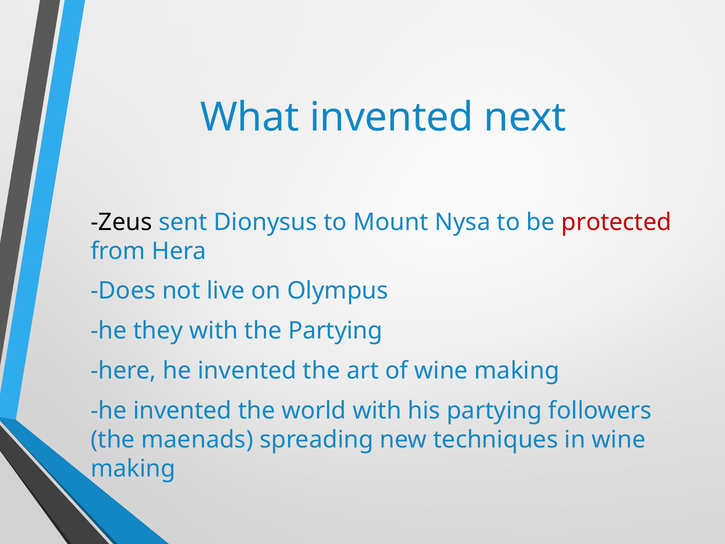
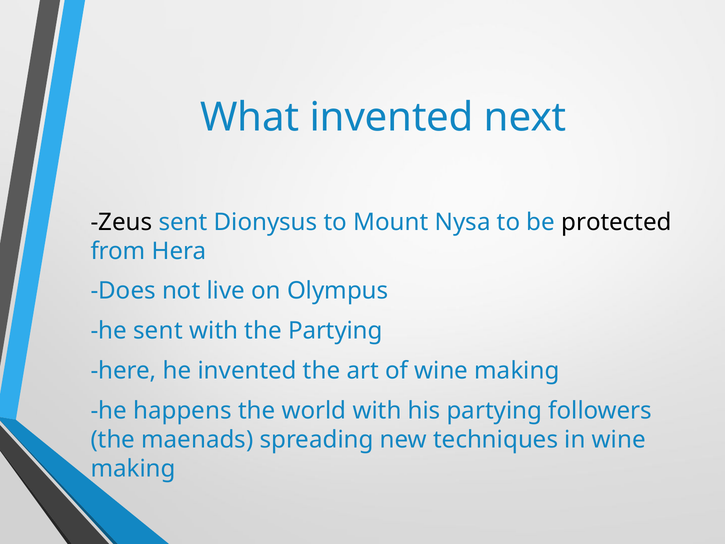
protected colour: red -> black
he they: they -> sent
invented at (182, 410): invented -> happens
